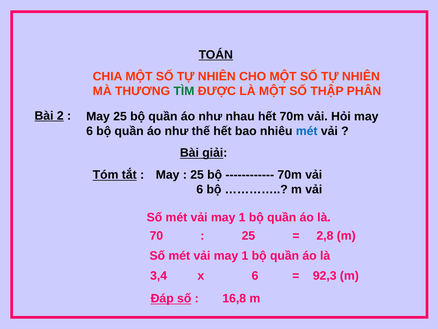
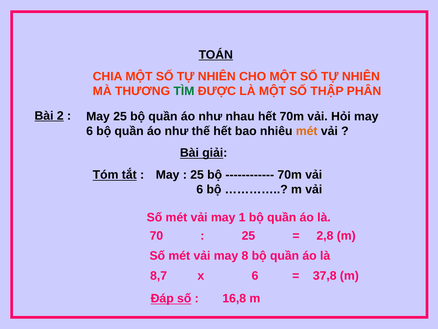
mét at (307, 131) colour: blue -> orange
1 at (245, 255): 1 -> 8
3,4: 3,4 -> 8,7
92,3: 92,3 -> 37,8
